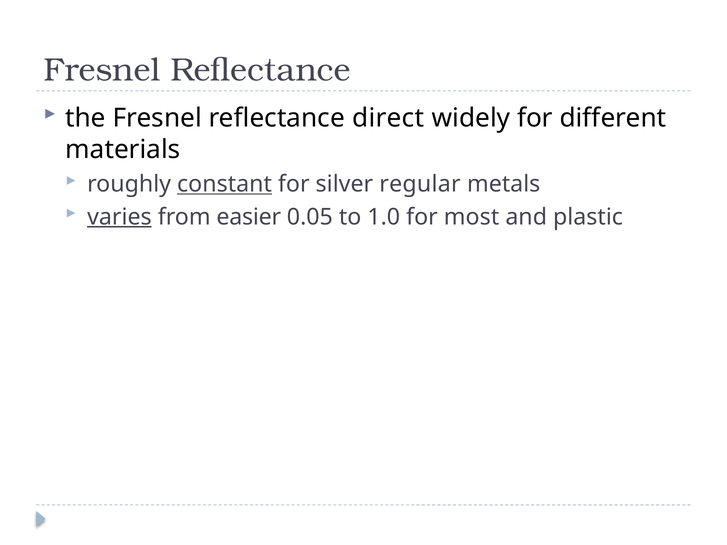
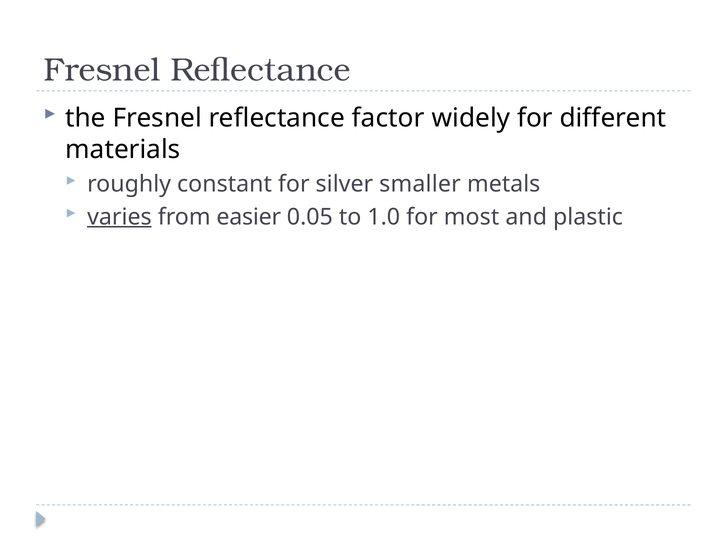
direct: direct -> factor
constant underline: present -> none
regular: regular -> smaller
